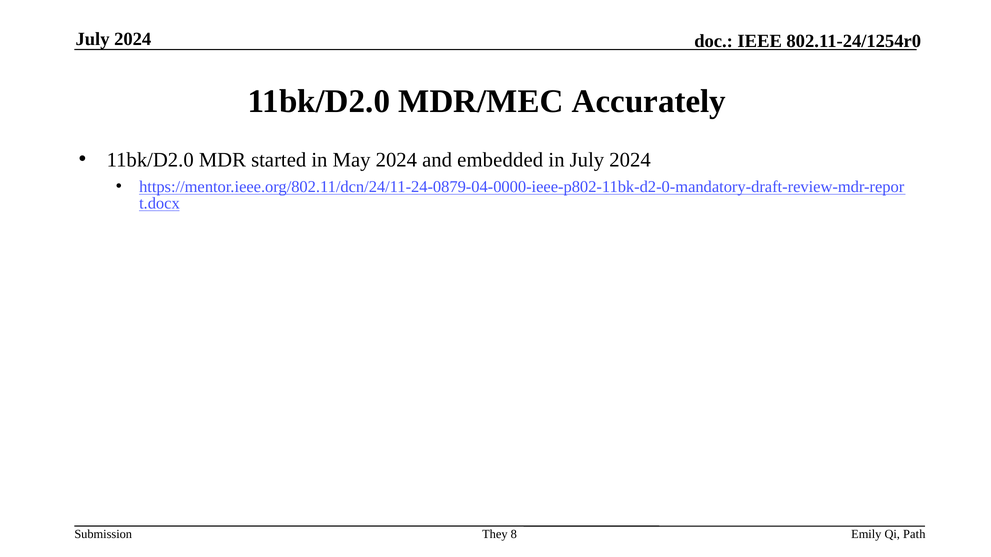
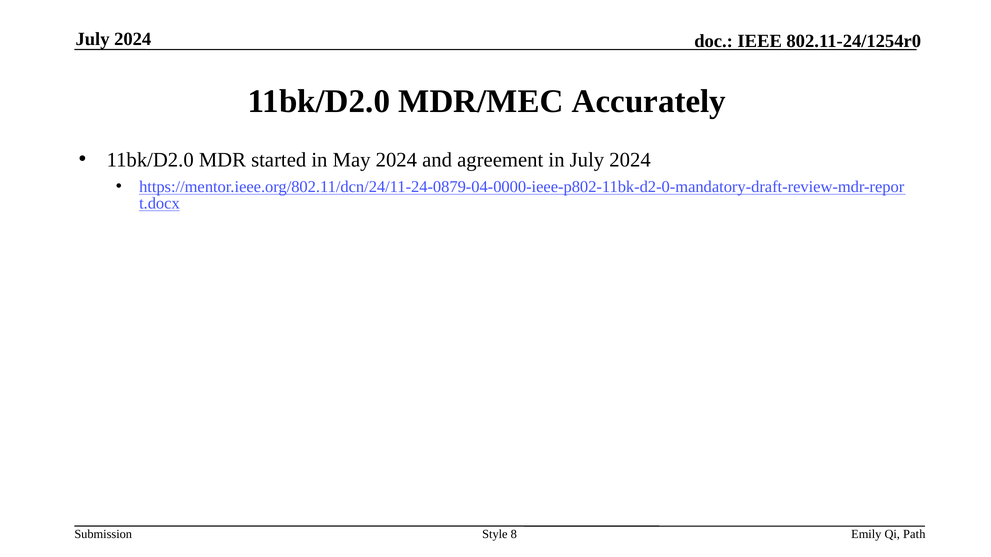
embedded: embedded -> agreement
They: They -> Style
